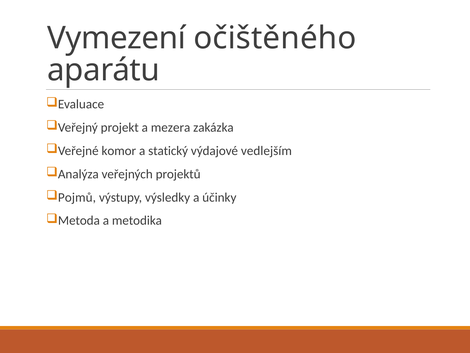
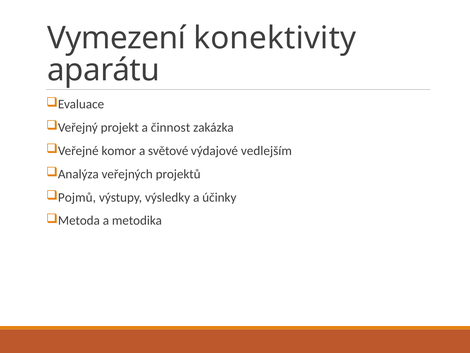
očištěného: očištěného -> konektivity
mezera: mezera -> činnost
statický: statický -> světové
